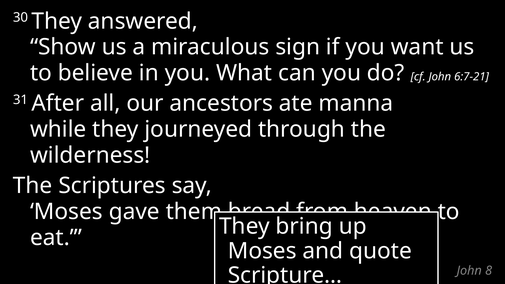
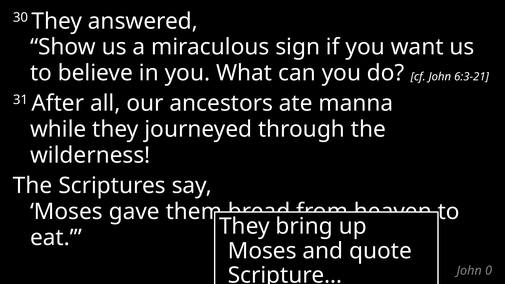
6:7-21: 6:7-21 -> 6:3-21
8: 8 -> 0
